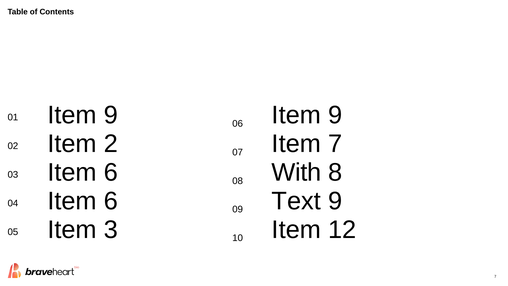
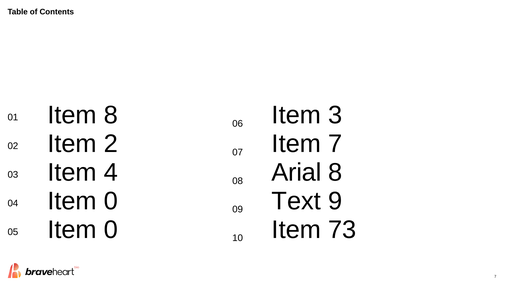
9 at (335, 115): 9 -> 3
9 at (111, 115): 9 -> 8
With: With -> Arial
6 at (111, 172): 6 -> 4
6 at (111, 201): 6 -> 0
12: 12 -> 73
3 at (111, 229): 3 -> 0
